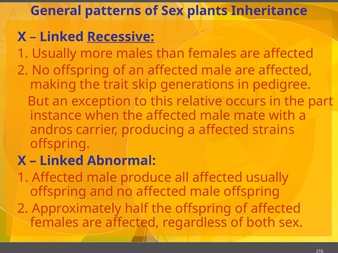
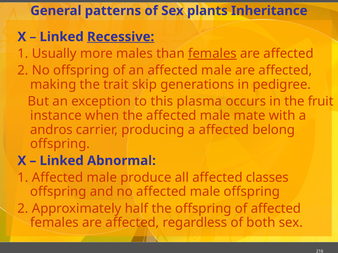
females at (212, 54) underline: none -> present
relative: relative -> plasma
part: part -> fruit
strains: strains -> belong
affected usually: usually -> classes
